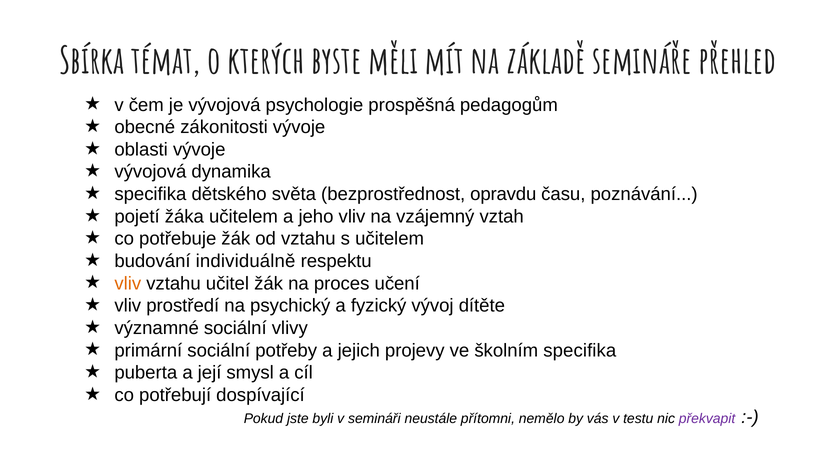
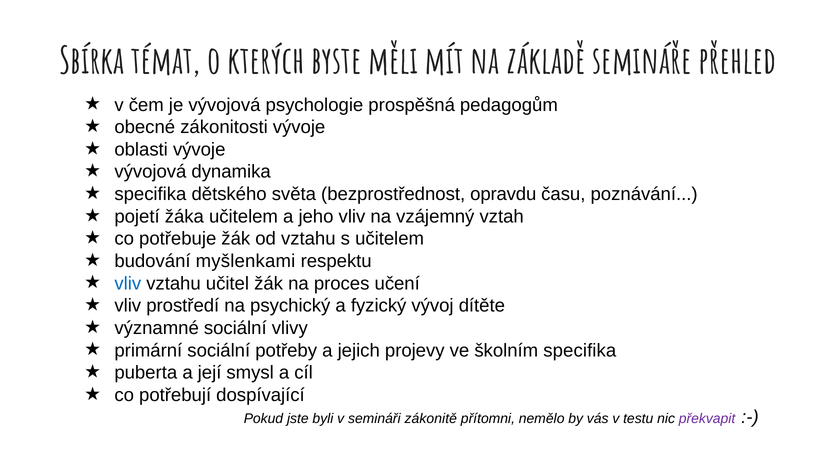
individuálně: individuálně -> myšlenkami
vliv at (128, 283) colour: orange -> blue
neustále: neustále -> zákonitě
